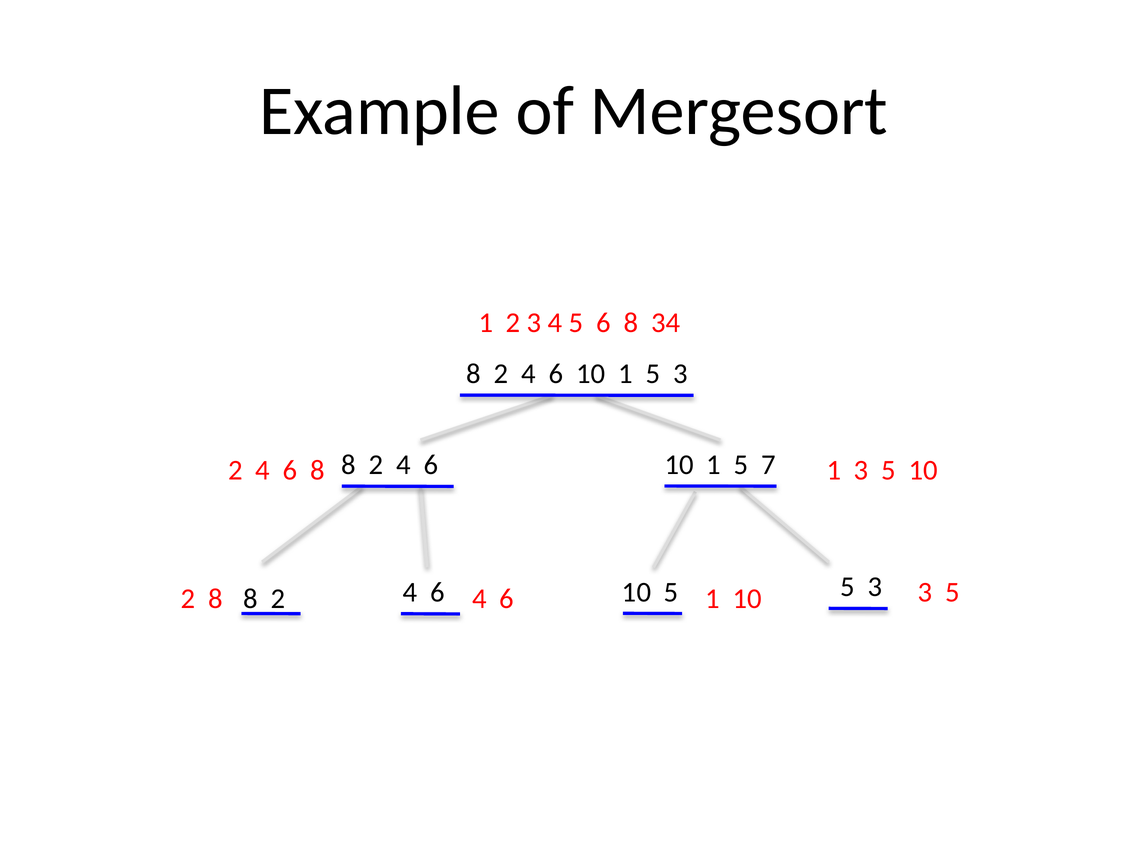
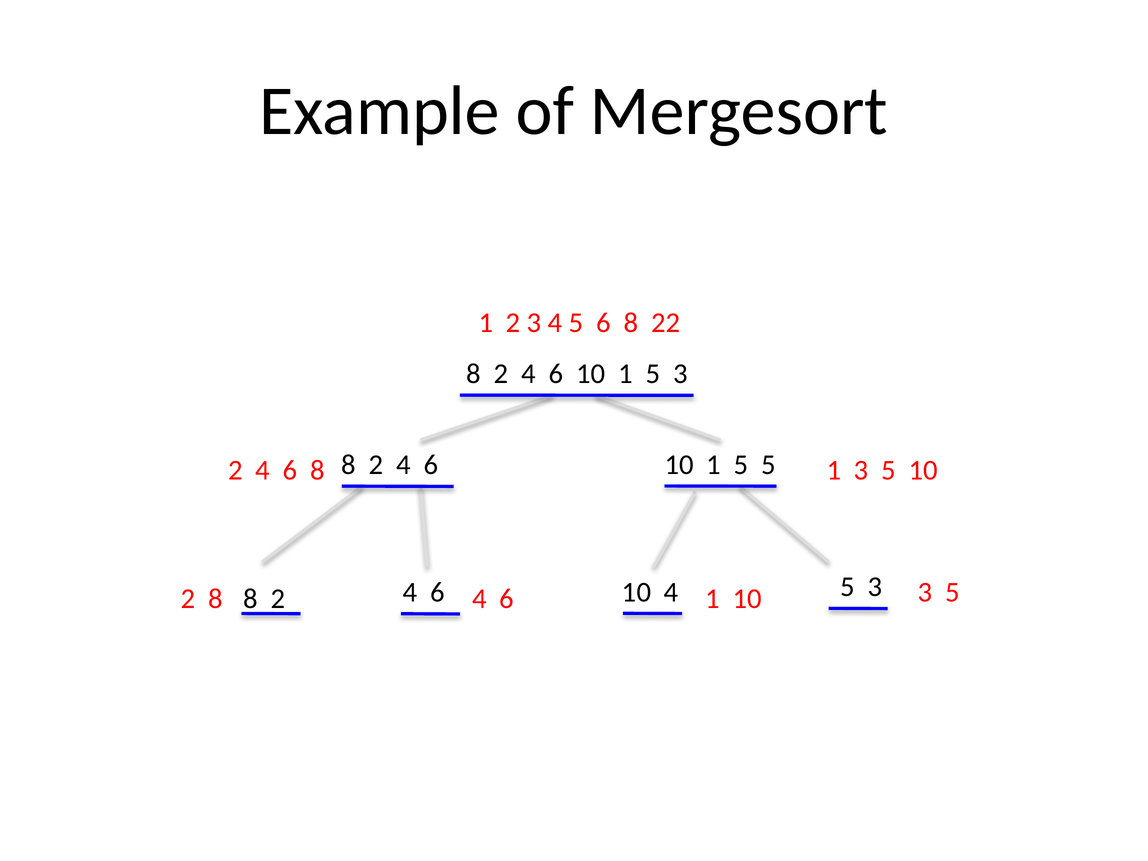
34: 34 -> 22
5 7: 7 -> 5
10 5: 5 -> 4
